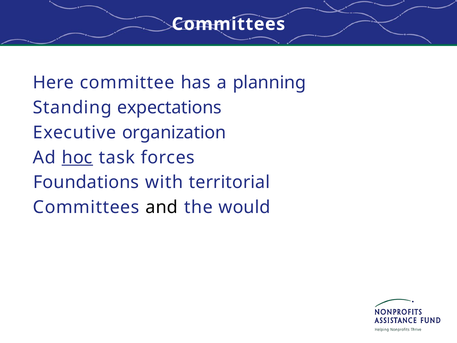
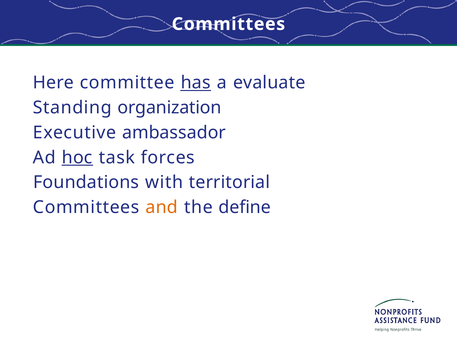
has underline: none -> present
planning: planning -> evaluate
expectations: expectations -> organization
organization: organization -> ambassador
and colour: black -> orange
would: would -> define
